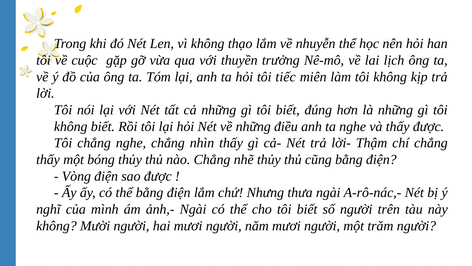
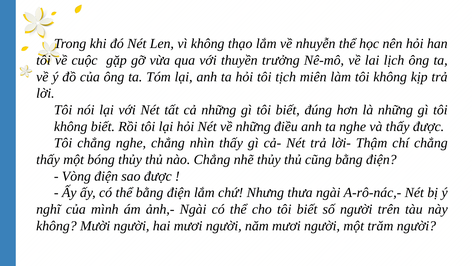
tiếc: tiếc -> tịch
